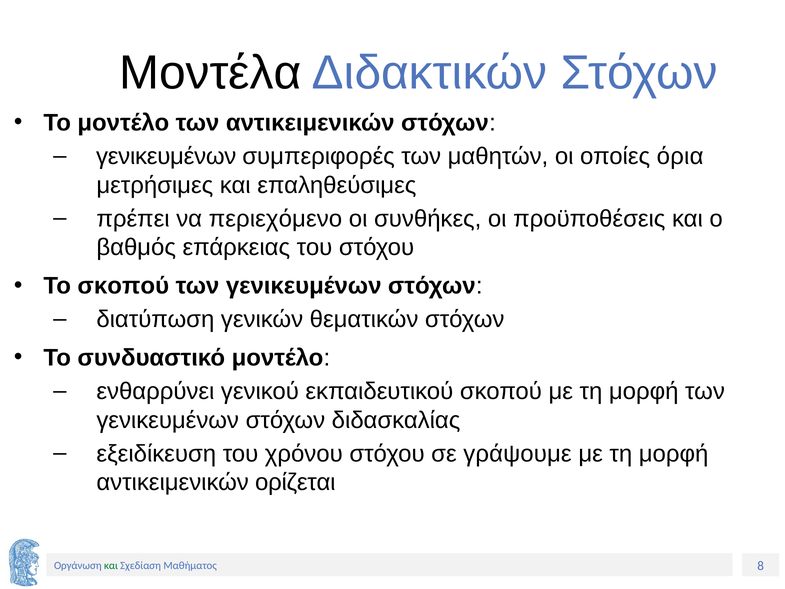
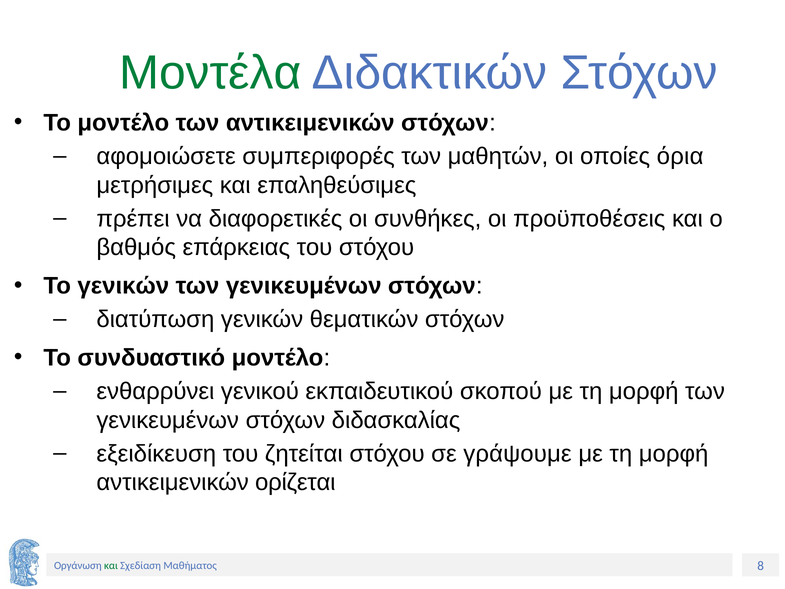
Μοντέλα colour: black -> green
γενικευμένων at (166, 156): γενικευμένων -> αφομοιώσετε
περιεχόμενο: περιεχόμενο -> διαφορετικές
Το σκοπού: σκοπού -> γενικών
χρόνου: χρόνου -> ζητείται
